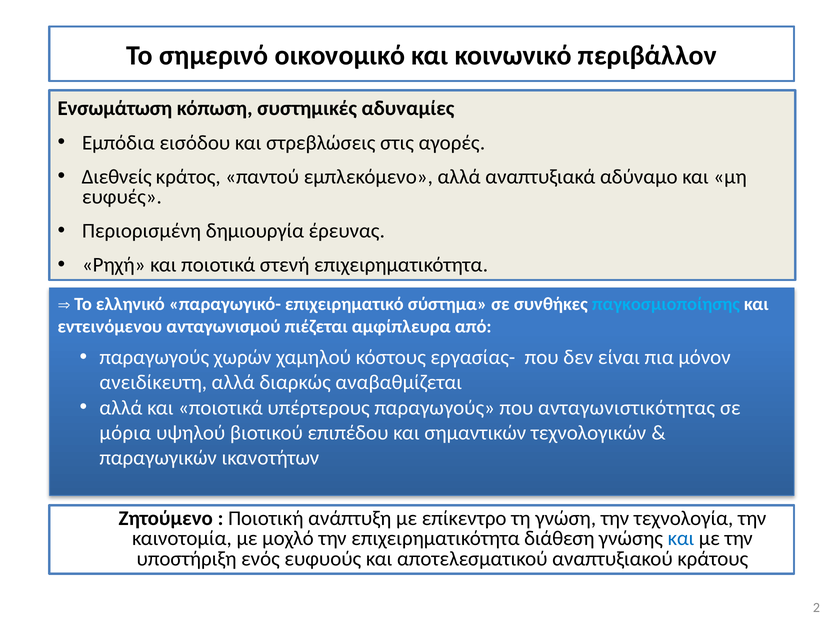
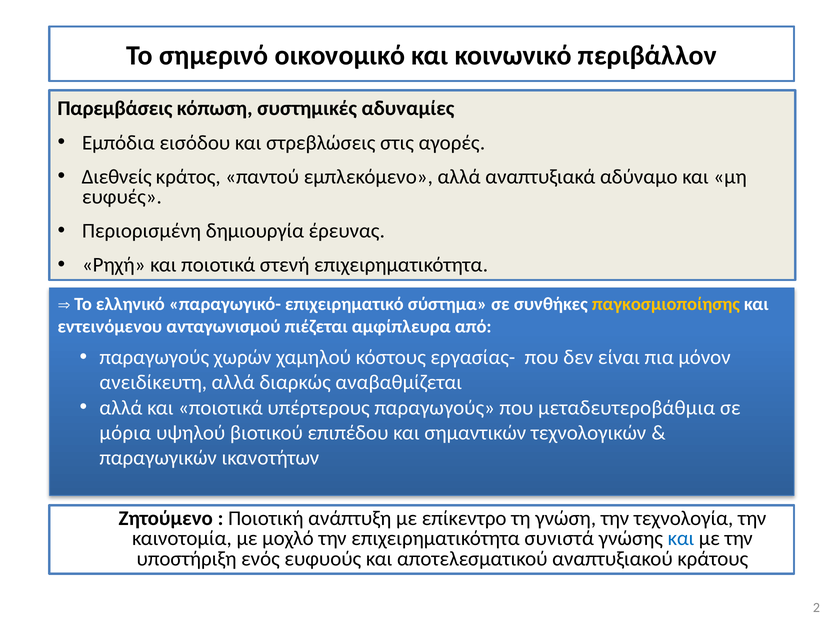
Ενσωμάτωση: Ενσωμάτωση -> Παρεμβάσεις
παγκοσμιοποίησης colour: light blue -> yellow
ανταγωνιστικότητας: ανταγωνιστικότητας -> μεταδευτεροβάθμια
διάθεση: διάθεση -> συνιστά
